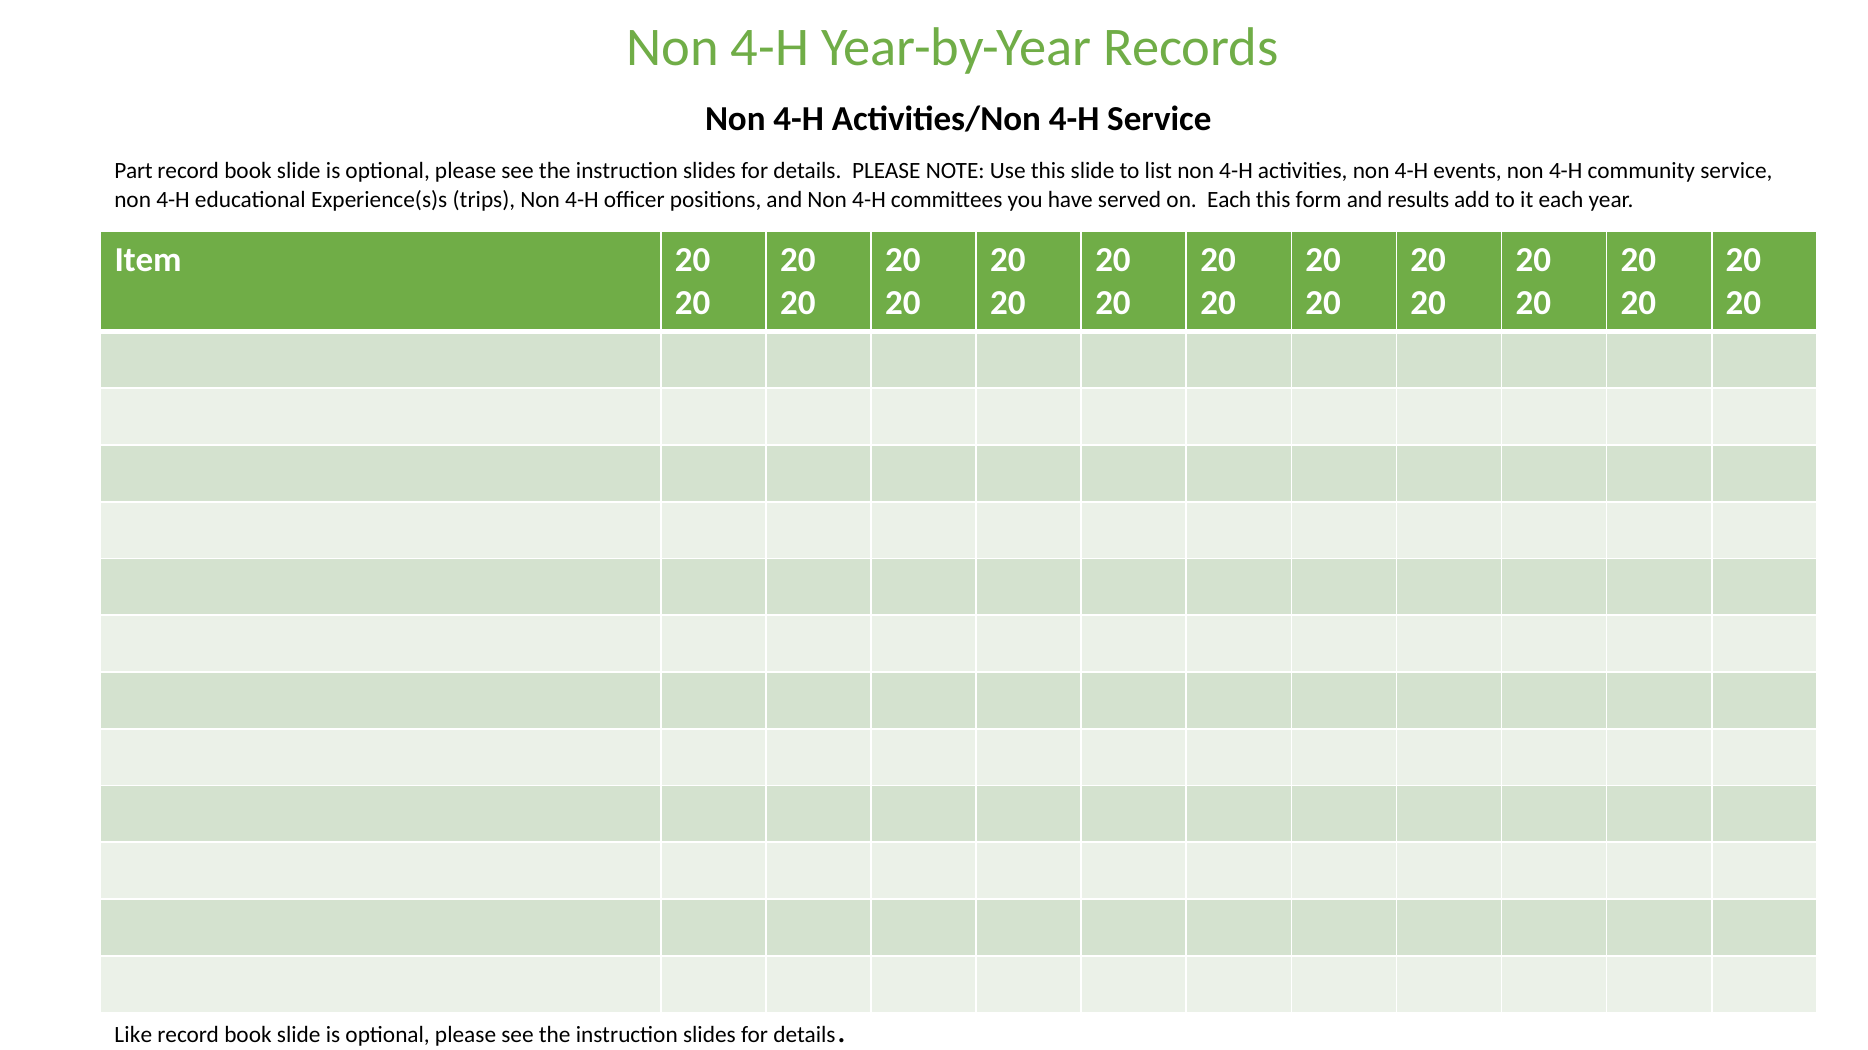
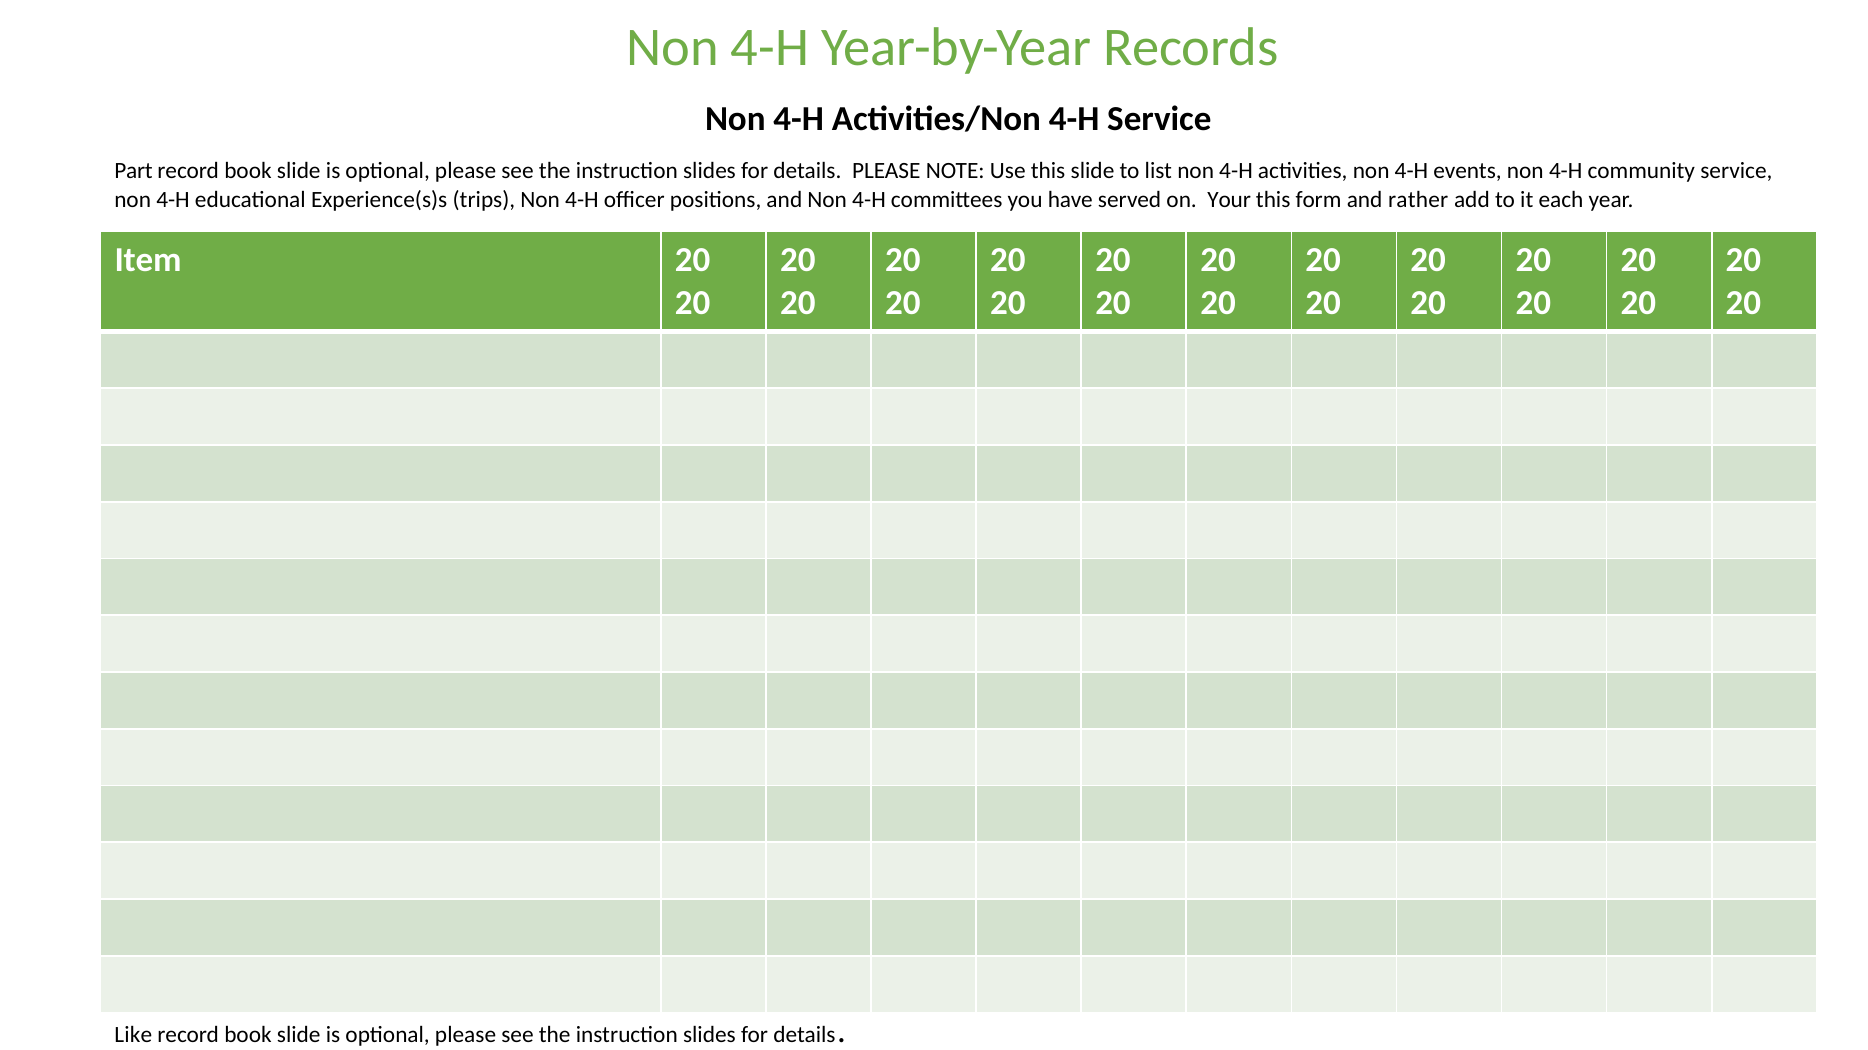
on Each: Each -> Your
results: results -> rather
